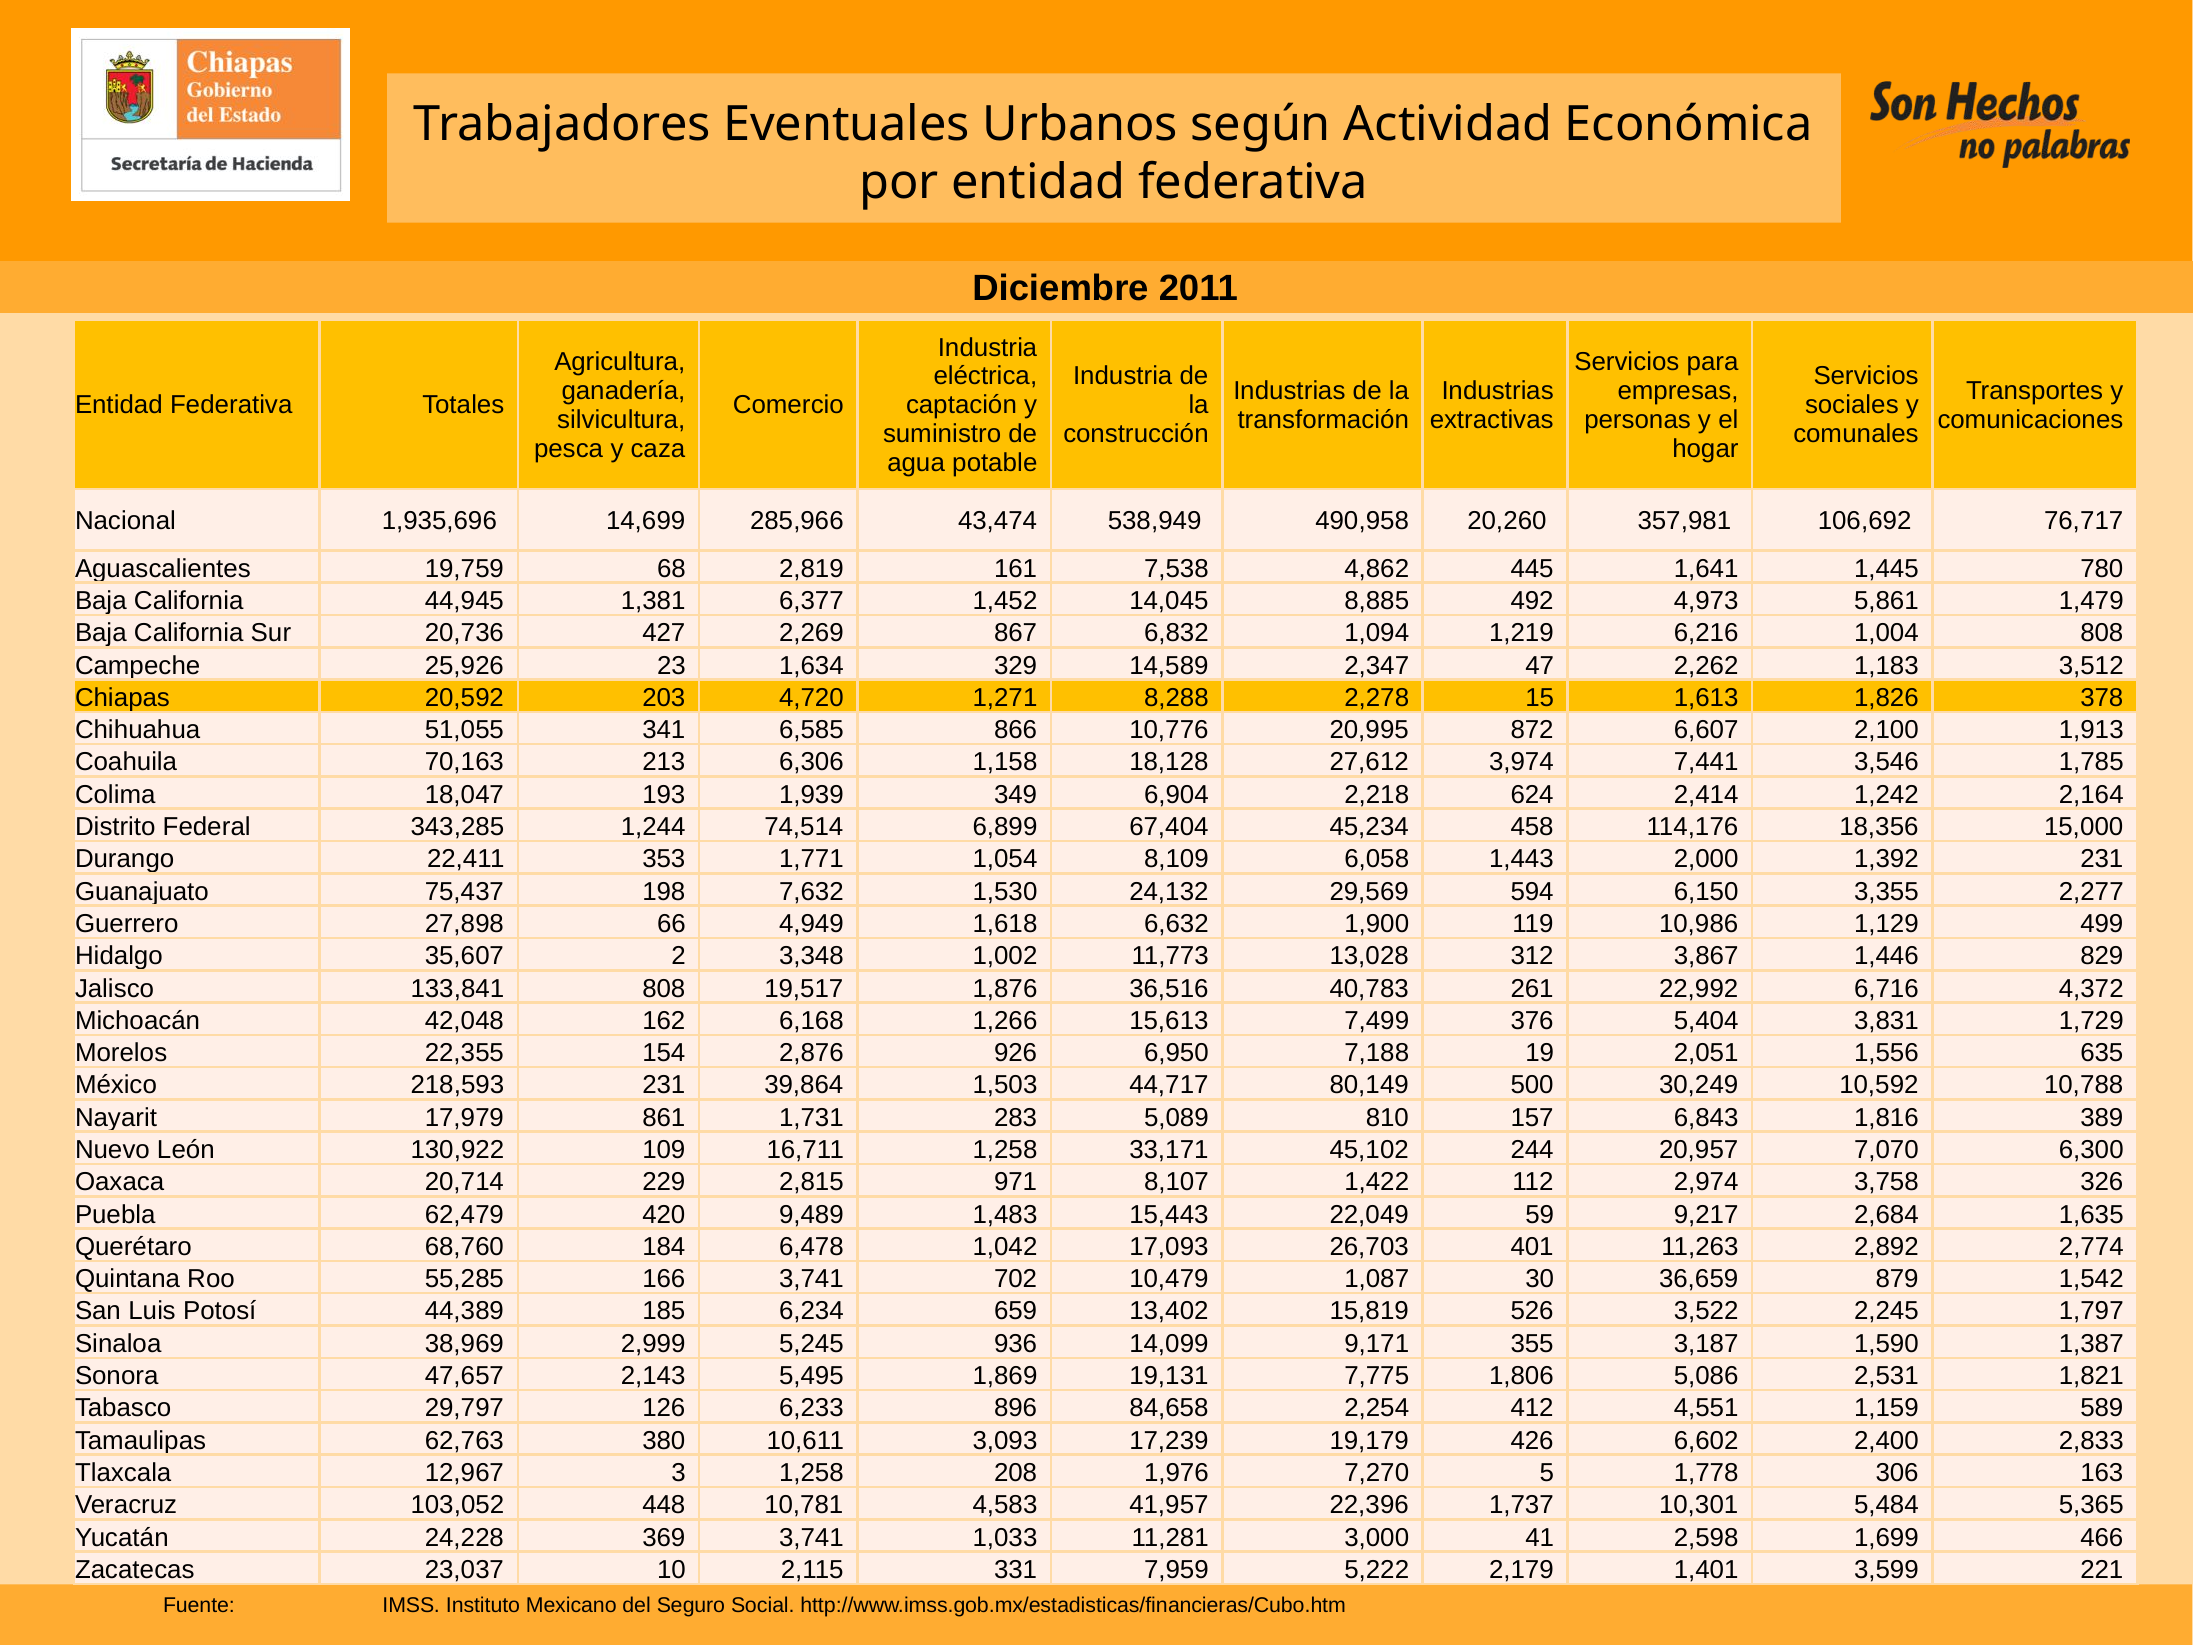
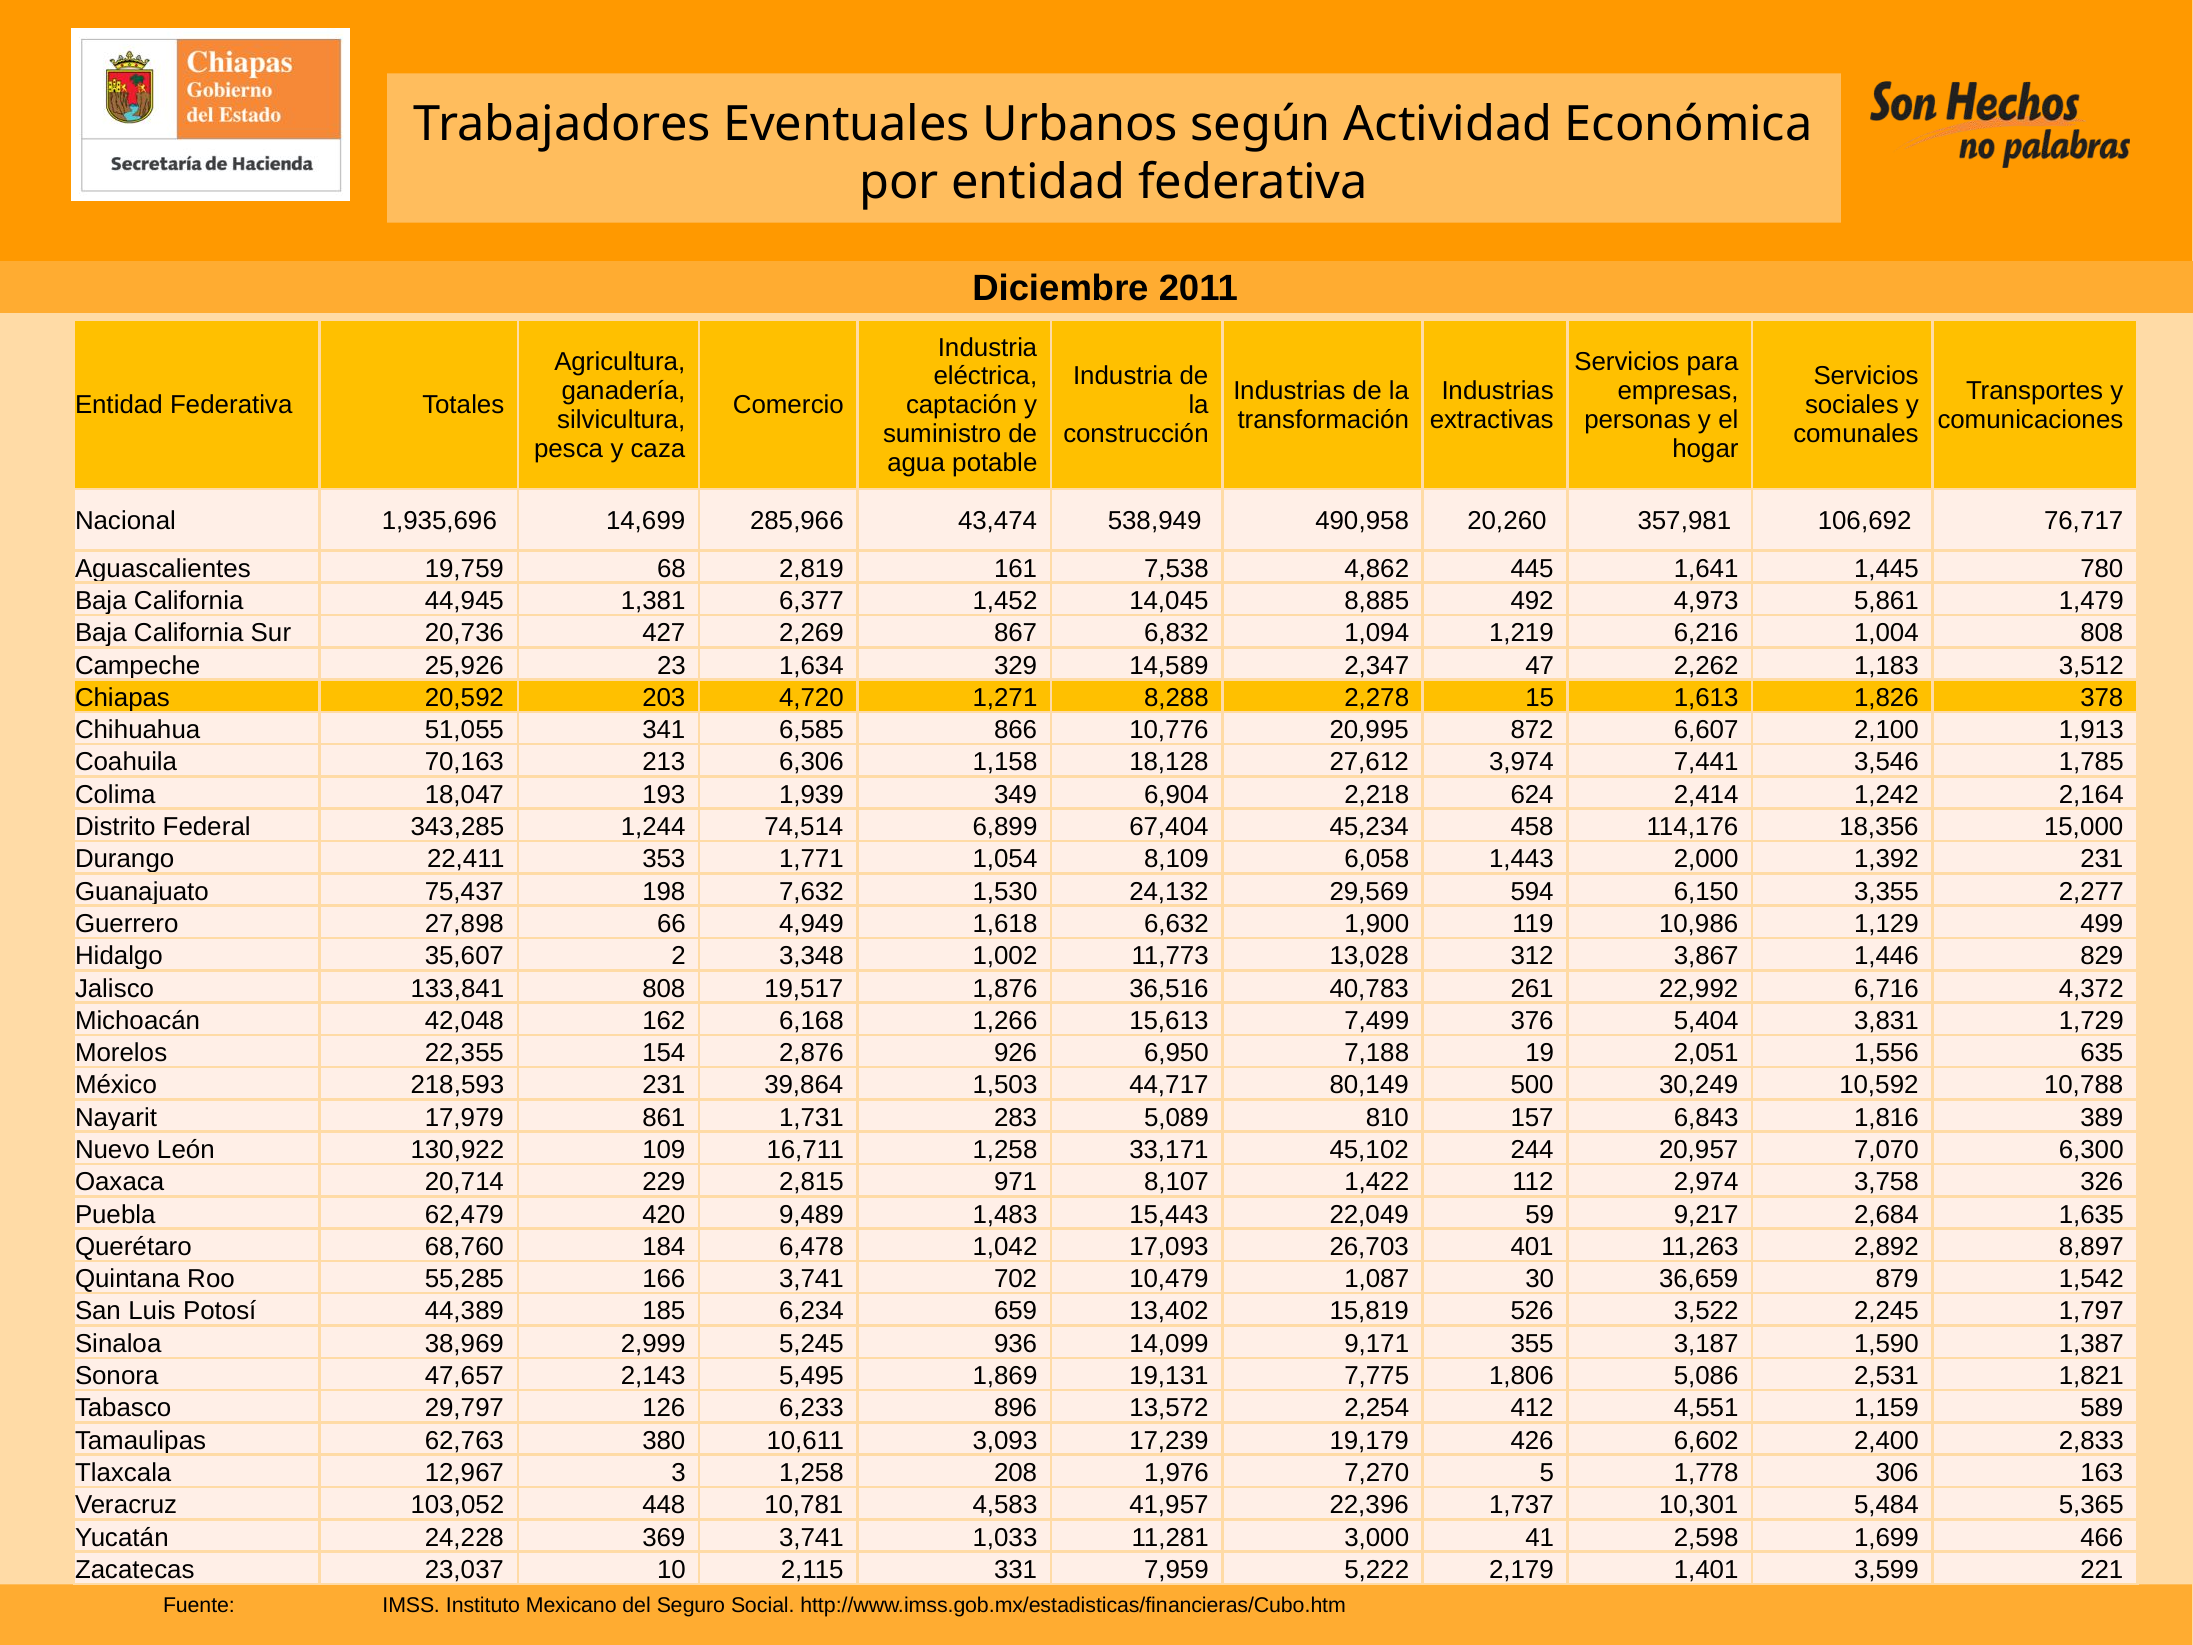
2,774: 2,774 -> 8,897
84,658: 84,658 -> 13,572
